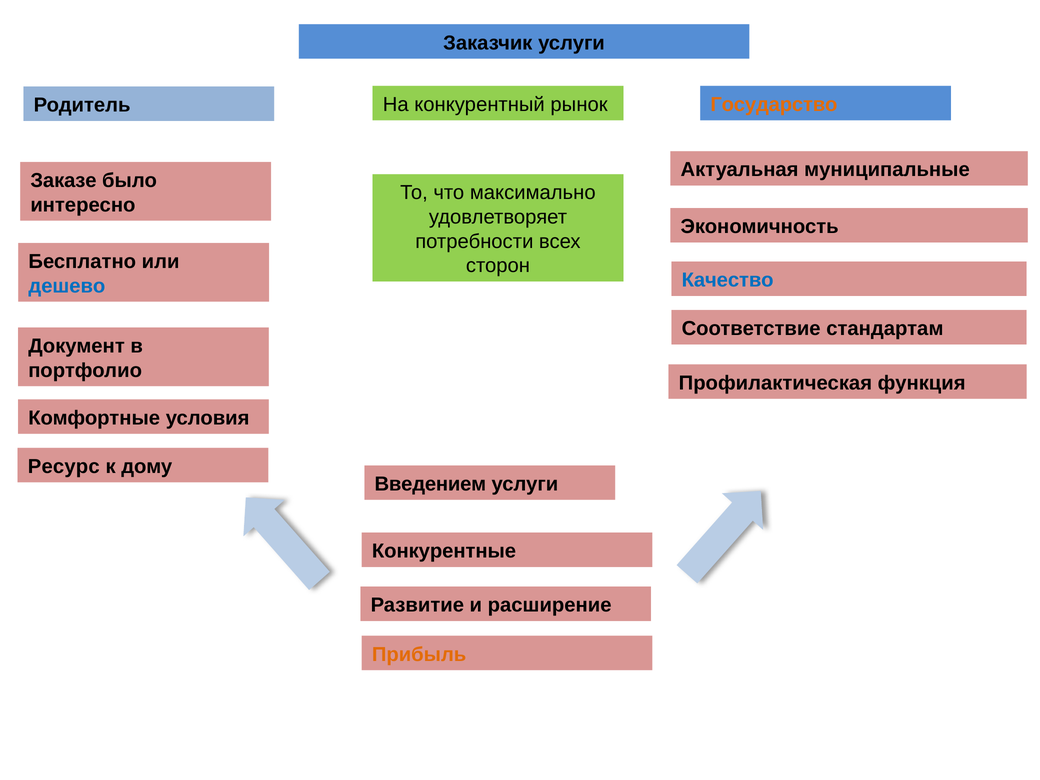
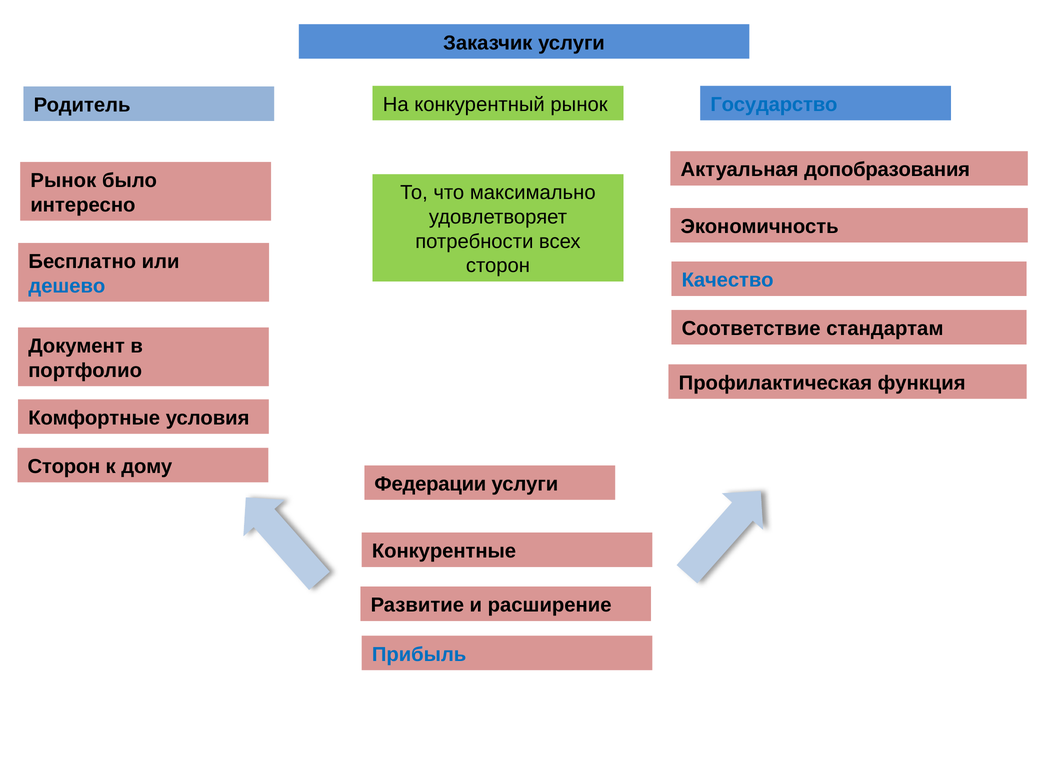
Государство colour: orange -> blue
муниципальные: муниципальные -> допобразования
Заказе at (63, 181): Заказе -> Рынок
Ресурс at (64, 467): Ресурс -> Сторон
Введением: Введением -> Федерации
Прибыль colour: orange -> blue
